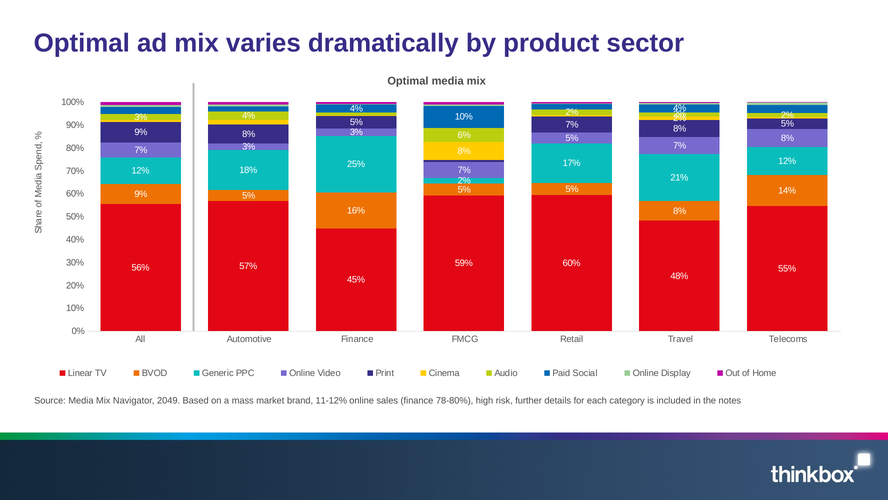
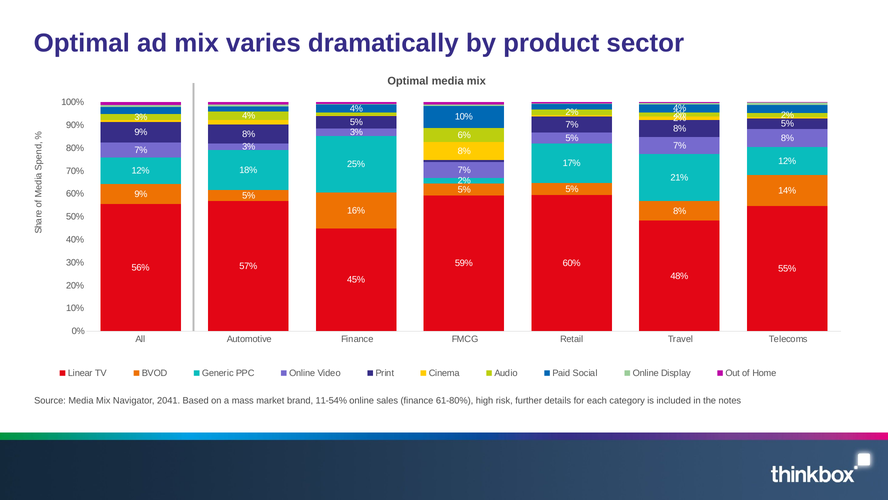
2049: 2049 -> 2041
11-12%: 11-12% -> 11-54%
78-80%: 78-80% -> 61-80%
